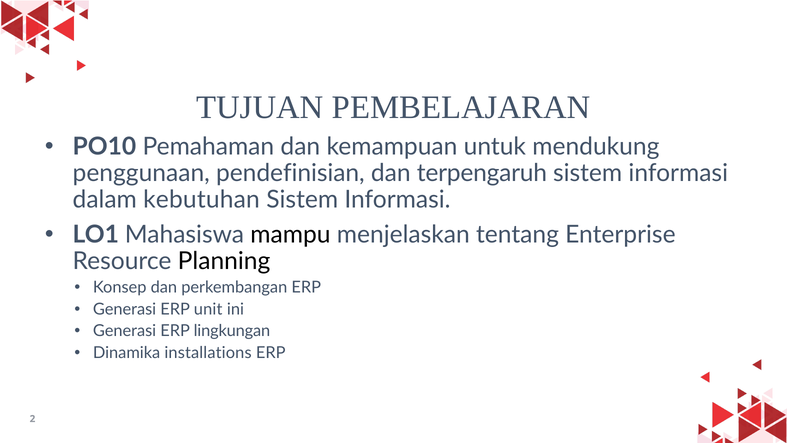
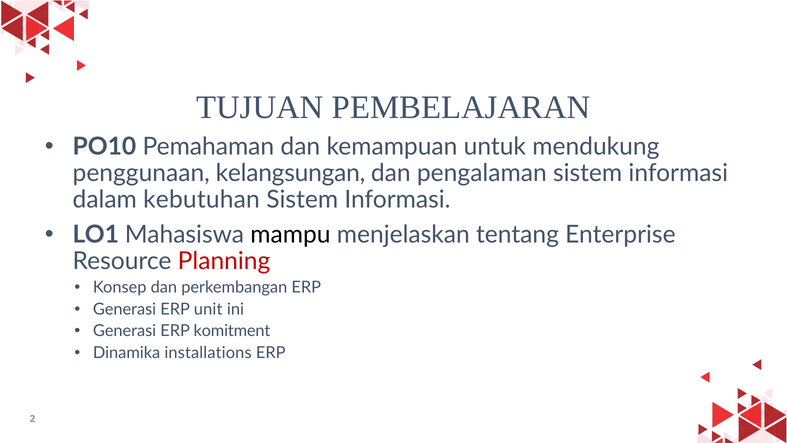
pendefinisian: pendefinisian -> kelangsungan
terpengaruh: terpengaruh -> pengalaman
Planning colour: black -> red
lingkungan: lingkungan -> komitment
